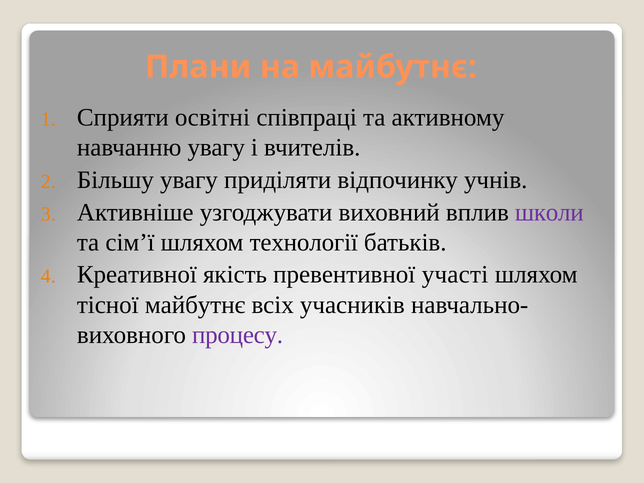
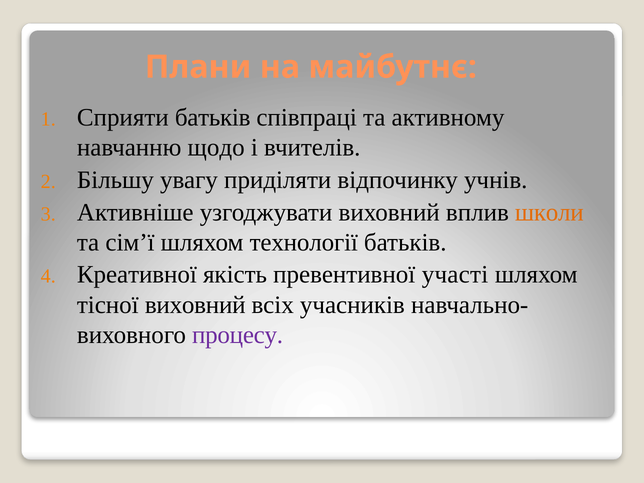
Сприяти освітні: освітні -> батьків
навчанню увагу: увагу -> щодо
школи colour: purple -> orange
тісної майбутнє: майбутнє -> виховний
